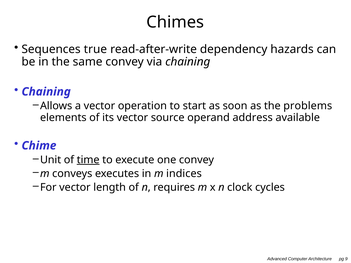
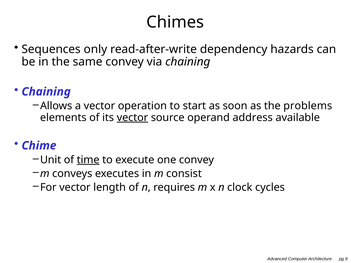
true: true -> only
vector at (132, 118) underline: none -> present
indices: indices -> consist
